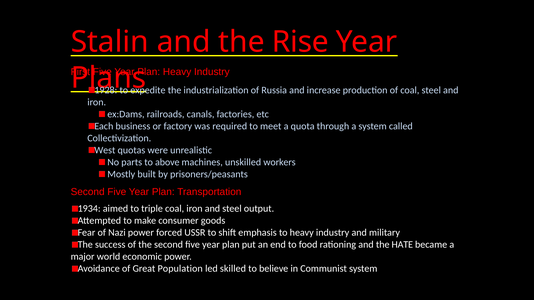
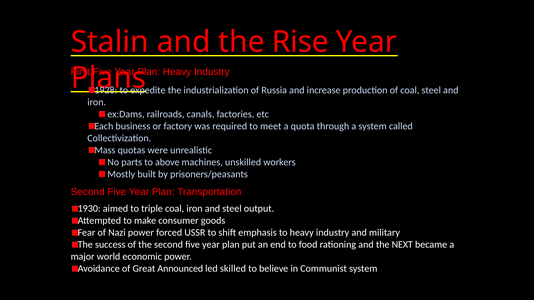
West: West -> Mass
1934: 1934 -> 1930
HATE: HATE -> NEXT
Population: Population -> Announced
